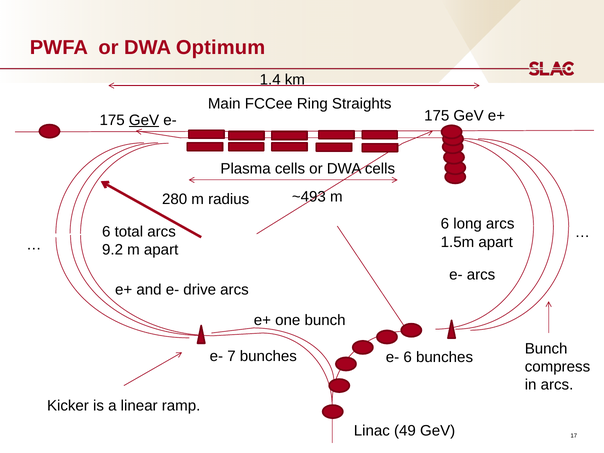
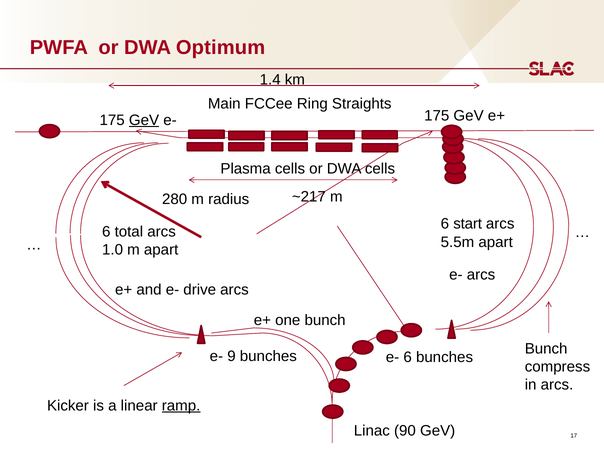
~493: ~493 -> ~217
long: long -> start
1.5m: 1.5m -> 5.5m
9.2: 9.2 -> 1.0
7: 7 -> 9
ramp underline: none -> present
49: 49 -> 90
